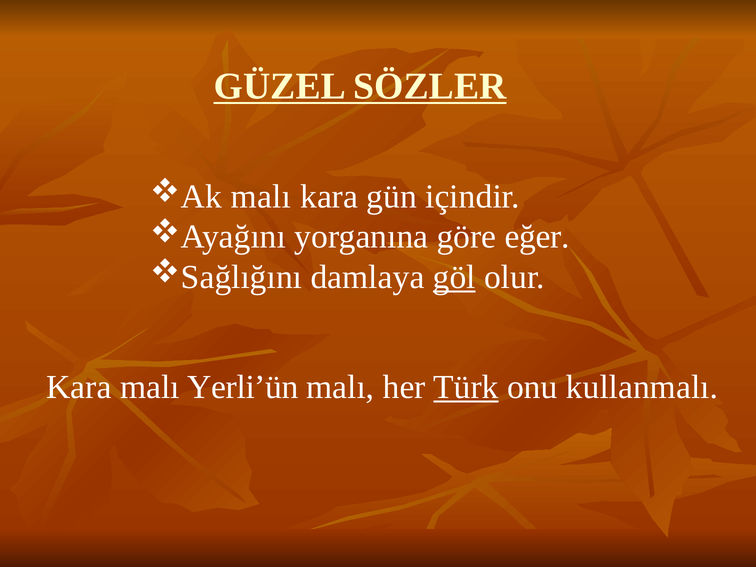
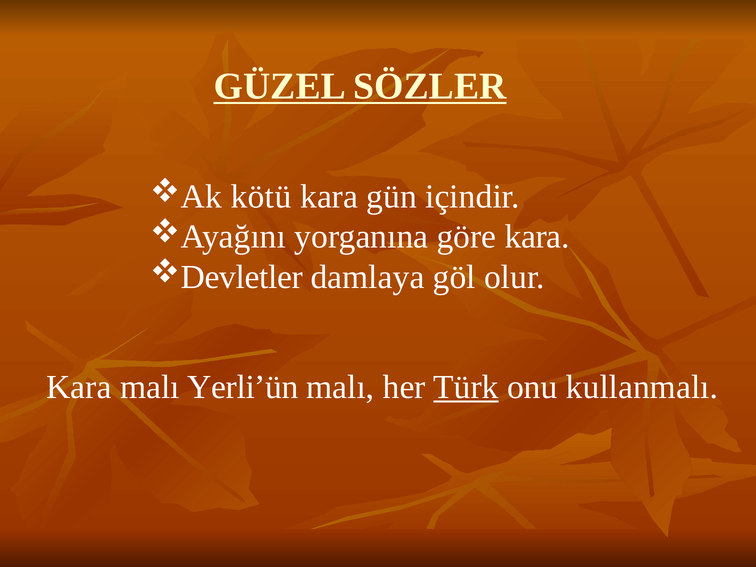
Ak malı: malı -> kötü
göre eğer: eğer -> kara
Sağlığını: Sağlığını -> Devletler
göl underline: present -> none
